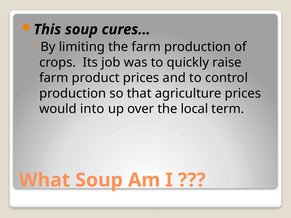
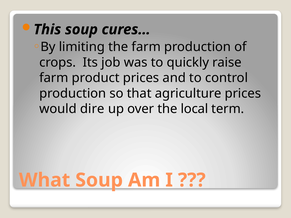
into: into -> dire
